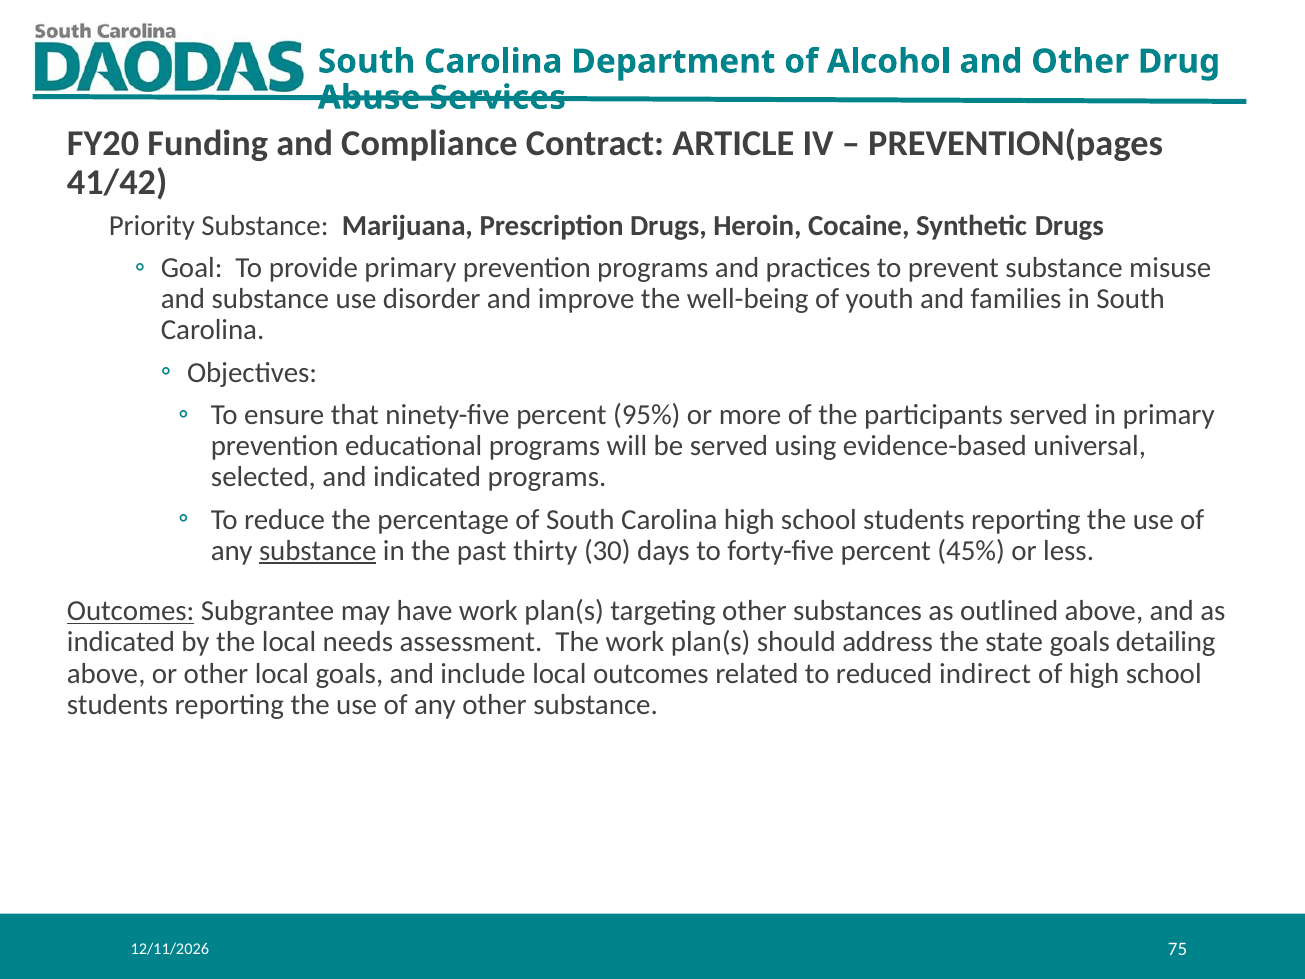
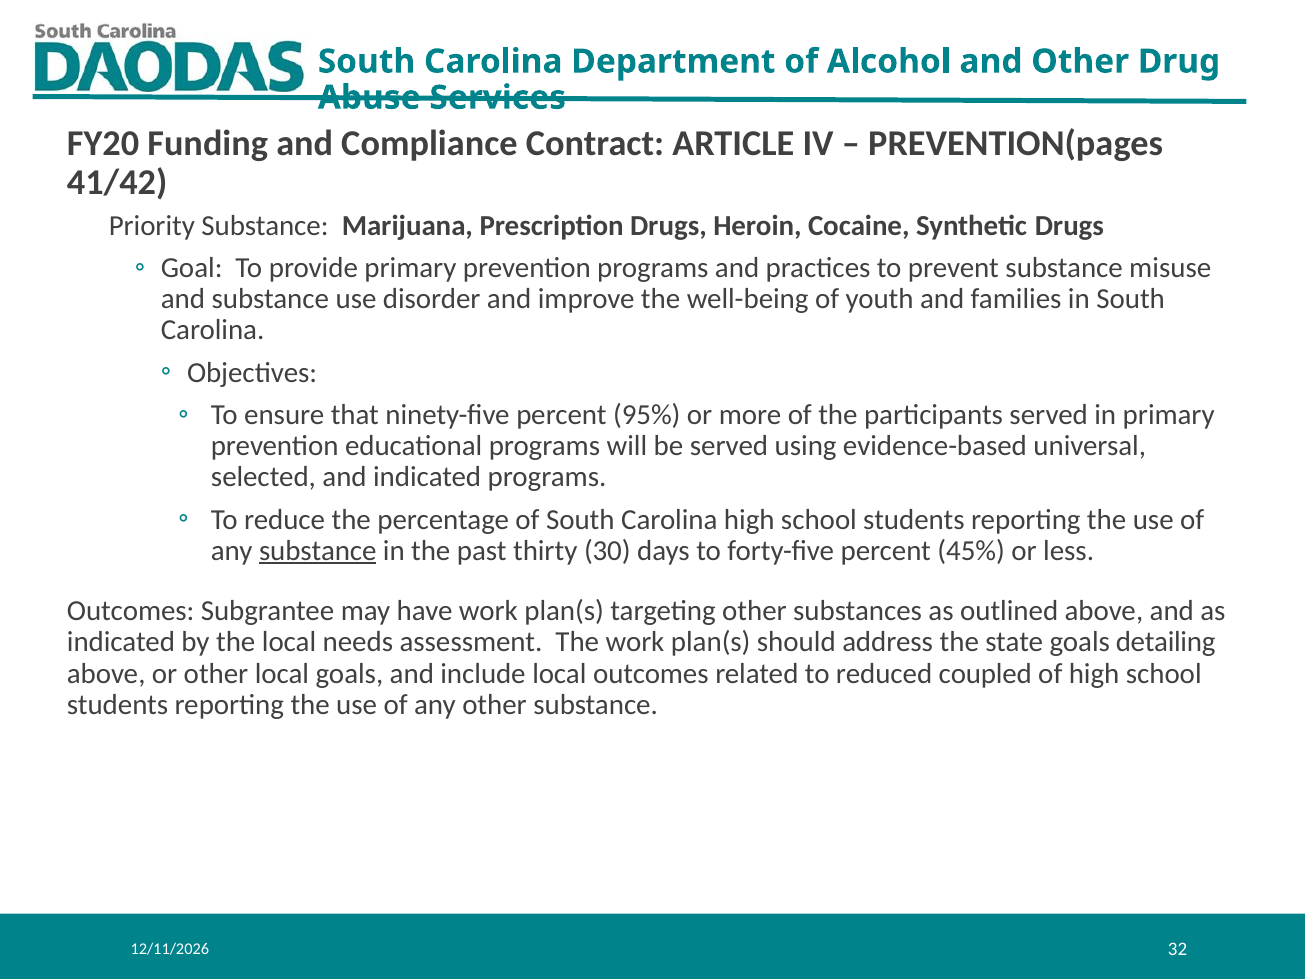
Outcomes at (131, 611) underline: present -> none
indirect: indirect -> coupled
75: 75 -> 32
